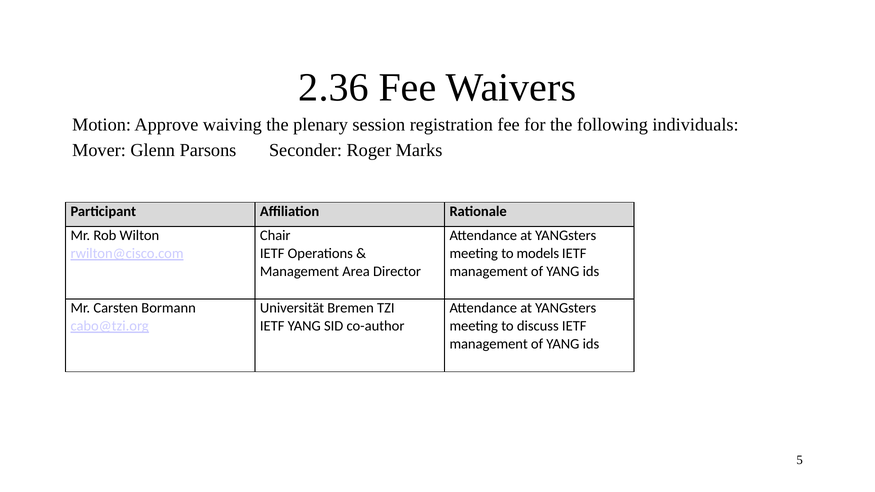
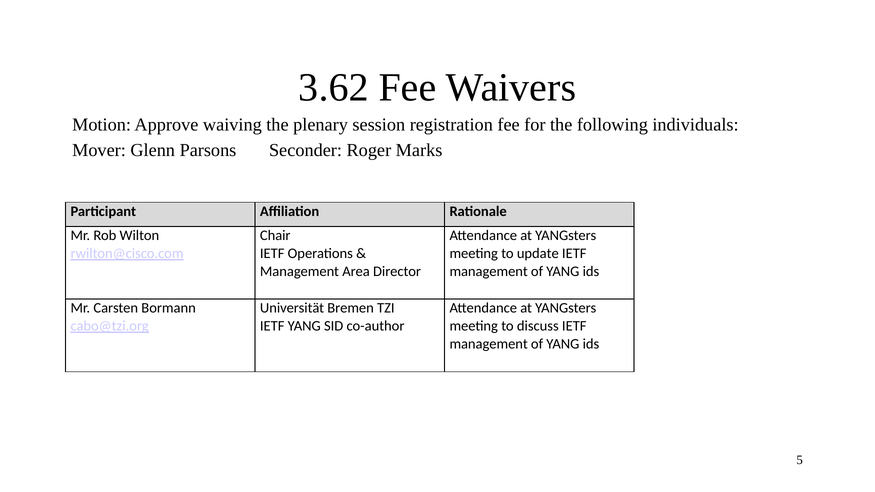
2.36: 2.36 -> 3.62
models: models -> update
